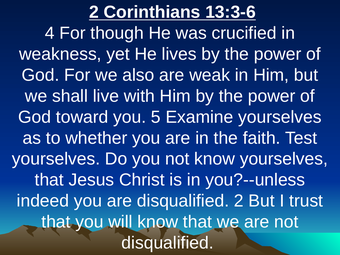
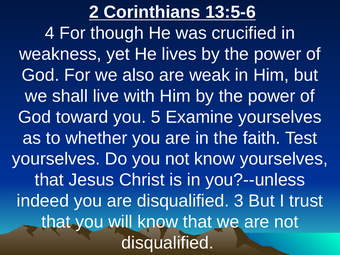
13:3-6: 13:3-6 -> 13:5-6
disqualified 2: 2 -> 3
